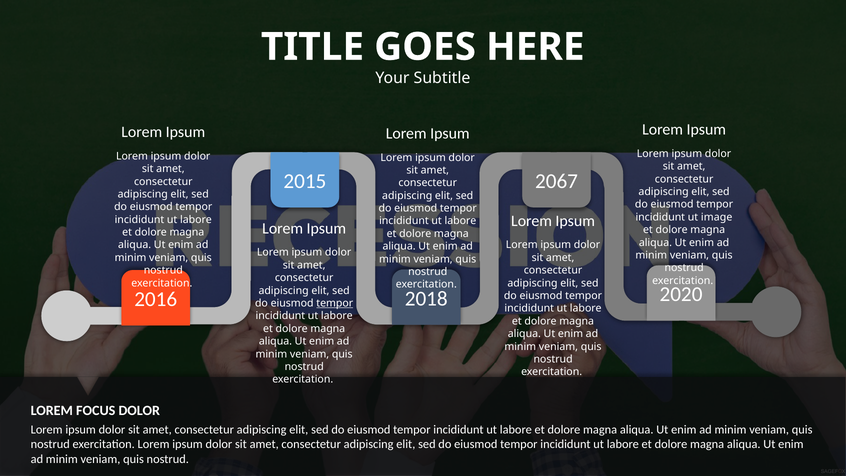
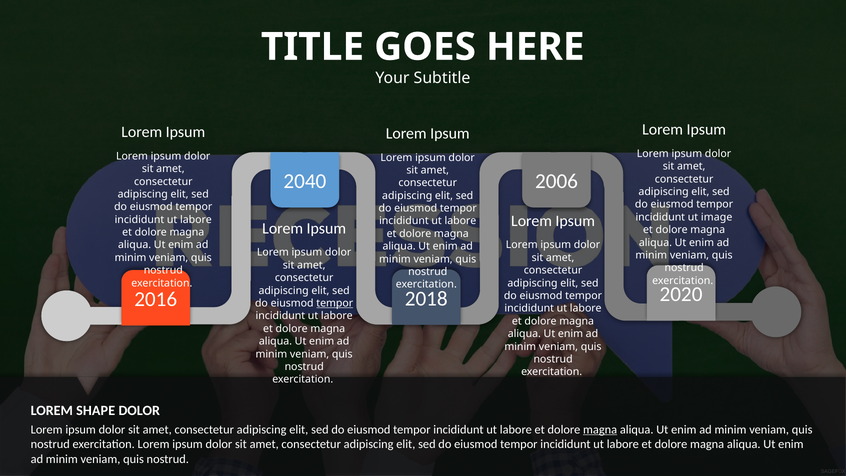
2015: 2015 -> 2040
2067: 2067 -> 2006
FOCUS: FOCUS -> SHAPE
magna at (600, 429) underline: none -> present
